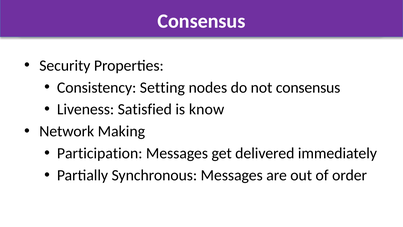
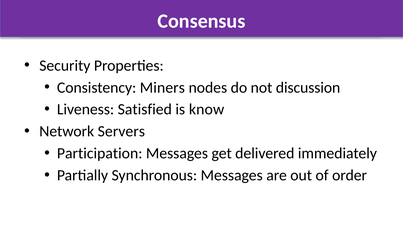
Setting: Setting -> Miners
not consensus: consensus -> discussion
Making: Making -> Servers
